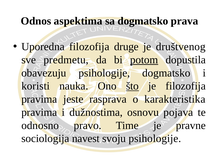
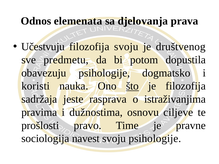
aspektima: aspektima -> elemenata
sa dogmatsko: dogmatsko -> djelovanja
Uporedna: Uporedna -> Učestvuju
filozofija druge: druge -> svoju
potom underline: present -> none
pravima at (39, 99): pravima -> sadržaja
karakteristika: karakteristika -> istraživanjima
pojava: pojava -> ciljeve
odnosno: odnosno -> prošlosti
